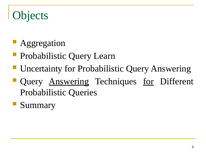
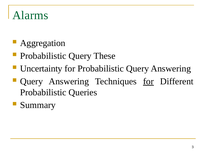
Objects: Objects -> Alarms
Learn: Learn -> These
Answering at (69, 82) underline: present -> none
